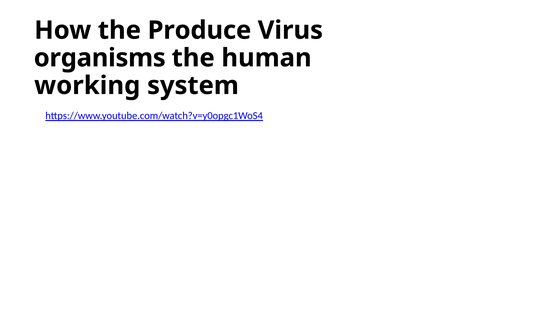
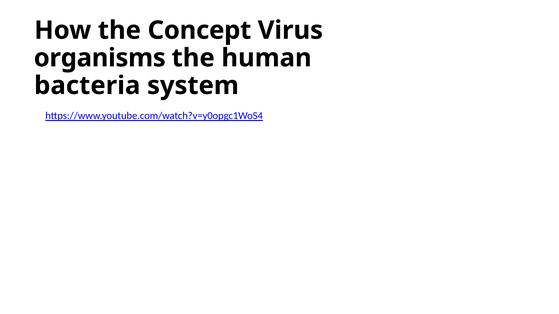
Produce: Produce -> Concept
working: working -> bacteria
